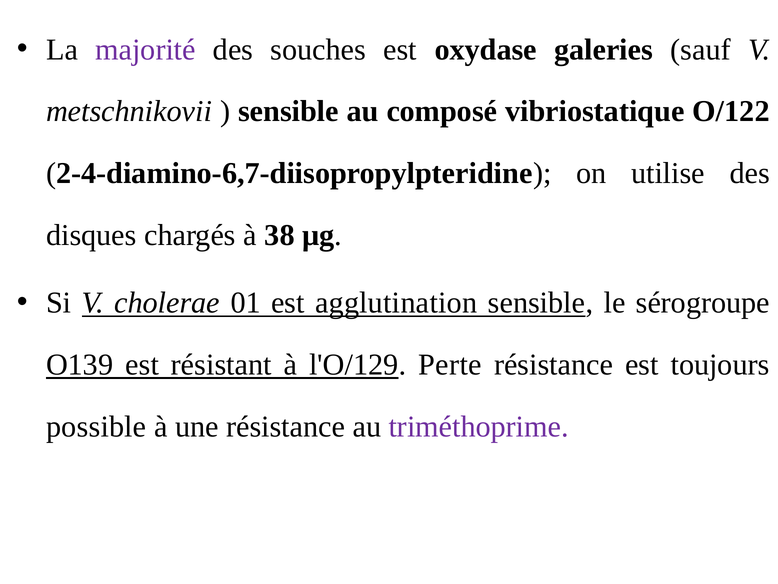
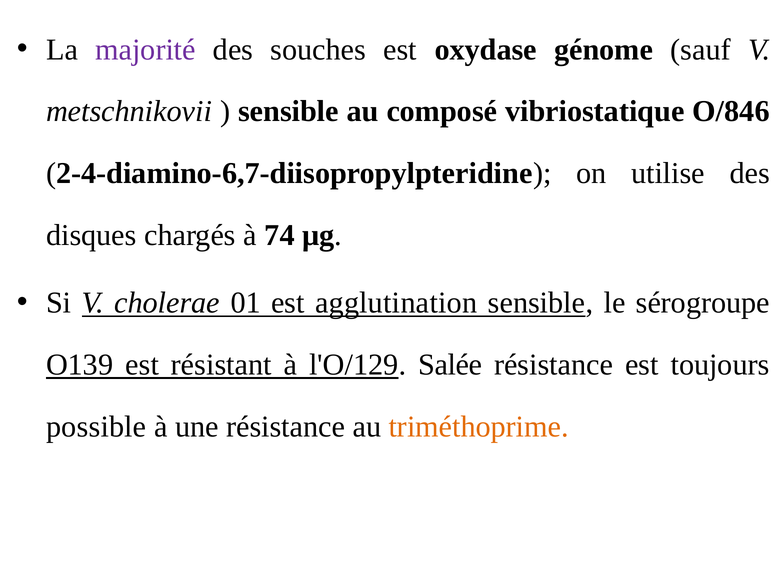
galeries: galeries -> génome
O/122: O/122 -> O/846
38: 38 -> 74
Perte: Perte -> Salée
triméthoprime colour: purple -> orange
